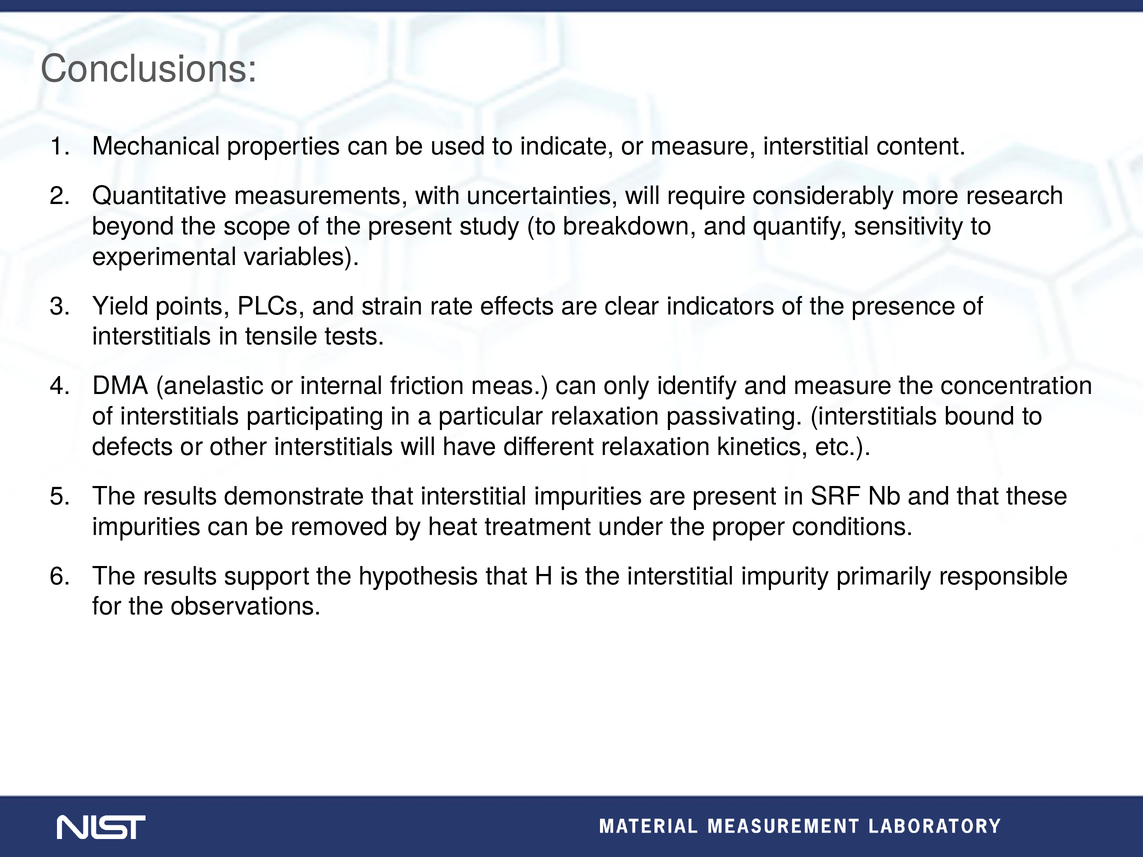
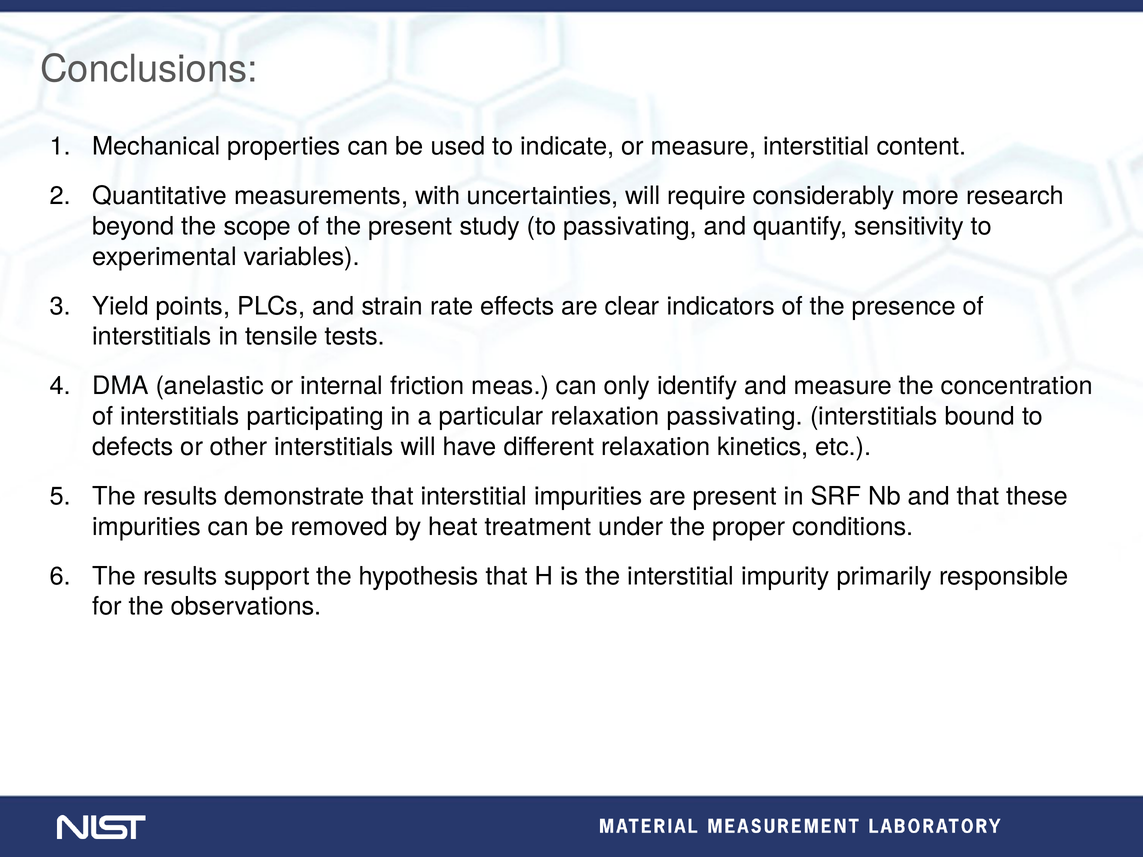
to breakdown: breakdown -> passivating
